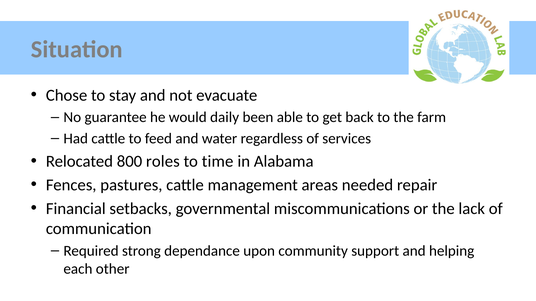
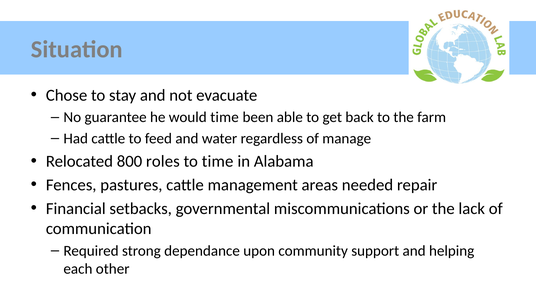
would daily: daily -> time
services: services -> manage
